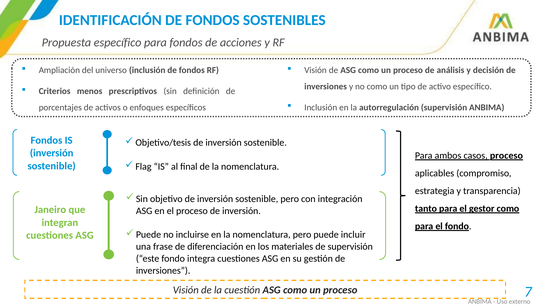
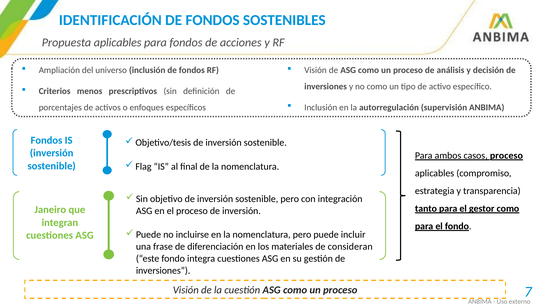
Propuesta específico: específico -> aplicables
de supervisión: supervisión -> consideran
